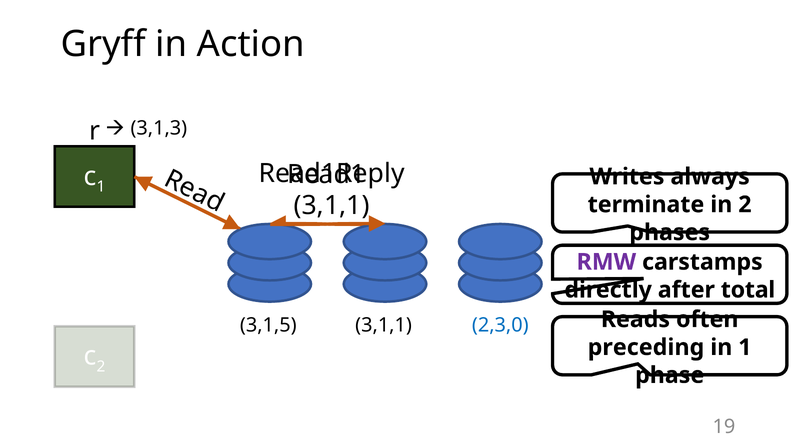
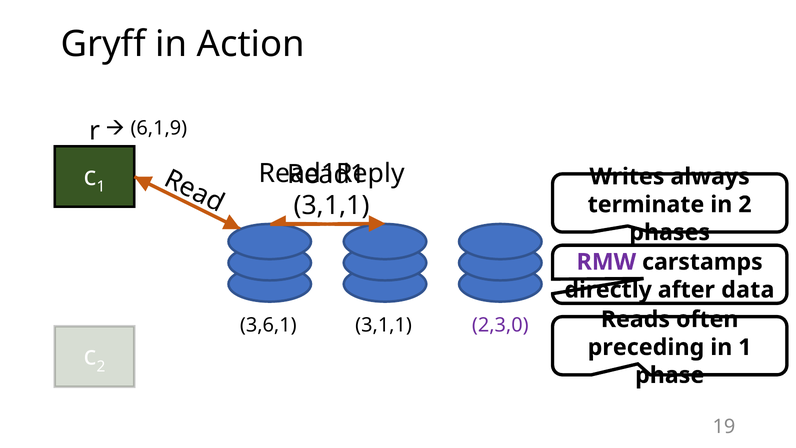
3,1,3: 3,1,3 -> 6,1,9
total: total -> data
3,1,5: 3,1,5 -> 3,6,1
2,3,0 colour: blue -> purple
